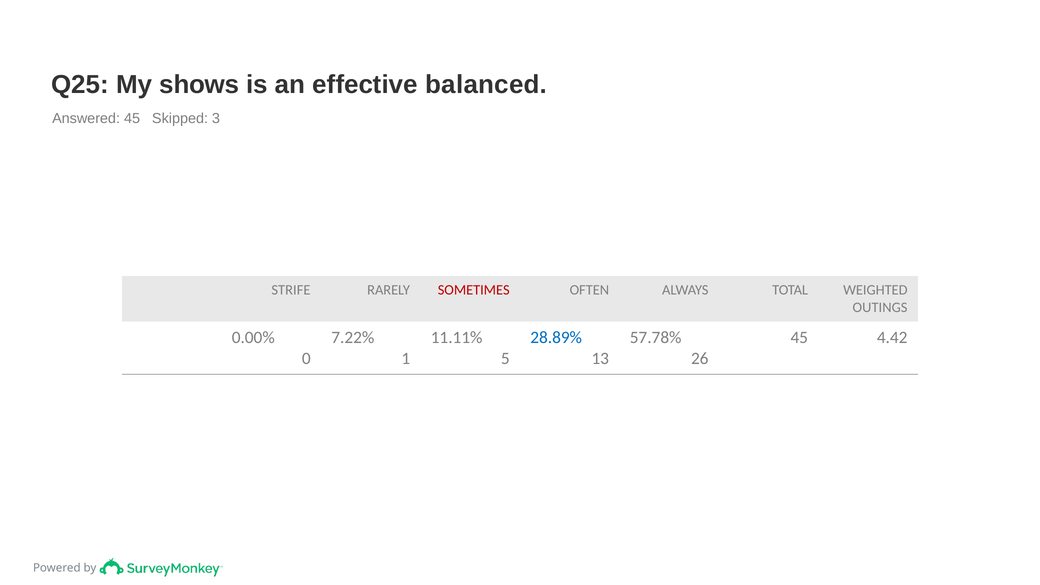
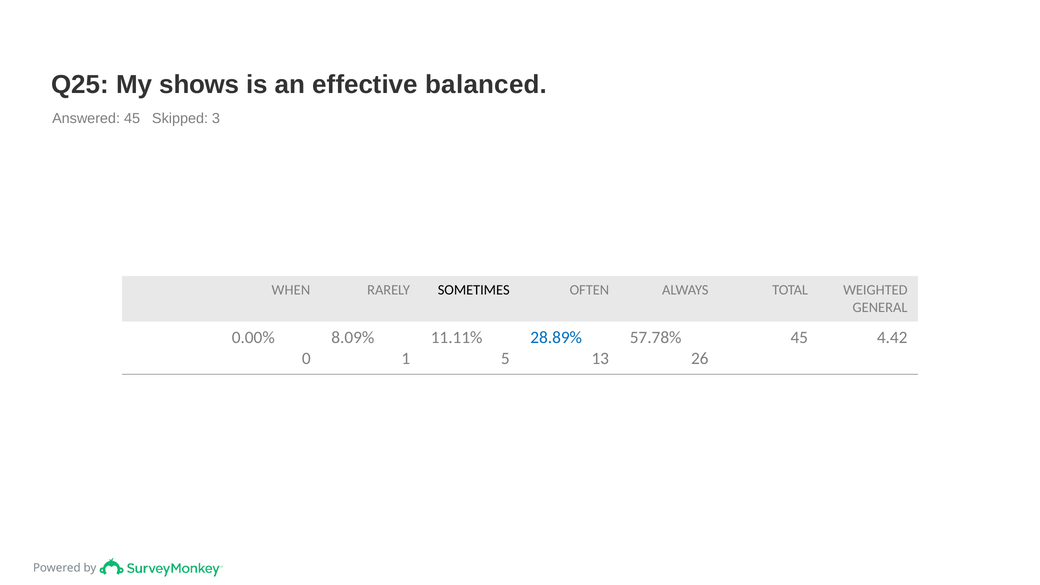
STRIFE: STRIFE -> WHEN
SOMETIMES colour: red -> black
OUTINGS: OUTINGS -> GENERAL
7.22%: 7.22% -> 8.09%
